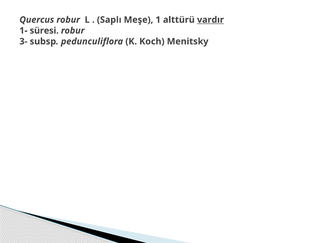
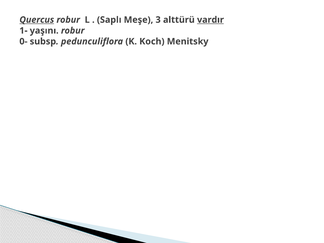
Quercus underline: none -> present
1: 1 -> 3
süresi: süresi -> yaşını
3-: 3- -> 0-
